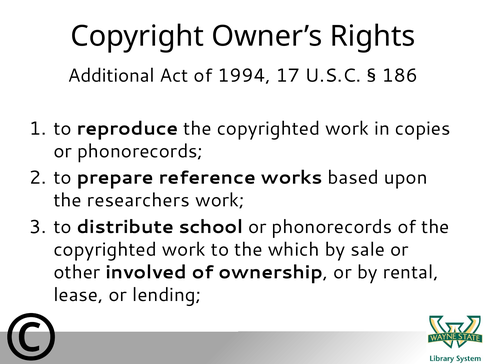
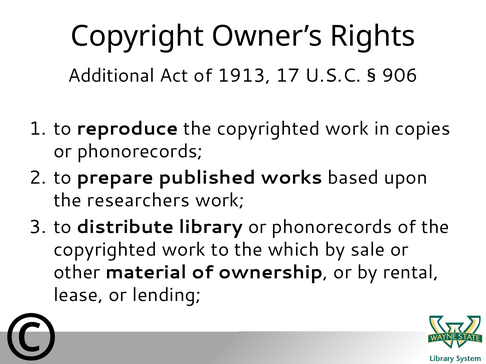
1994: 1994 -> 1913
186: 186 -> 906
reference: reference -> published
school: school -> library
involved: involved -> material
